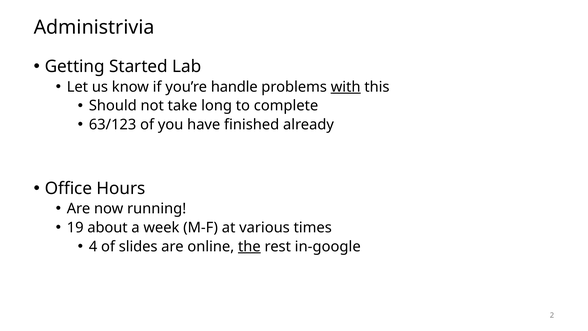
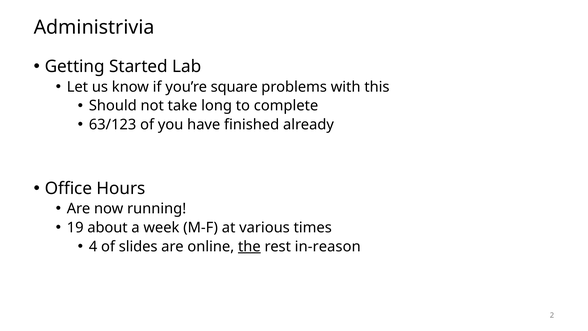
handle: handle -> square
with underline: present -> none
in-google: in-google -> in-reason
